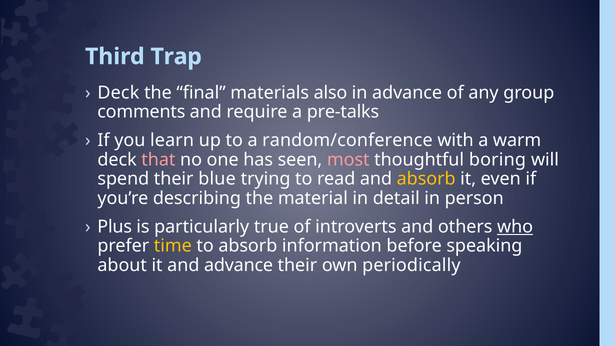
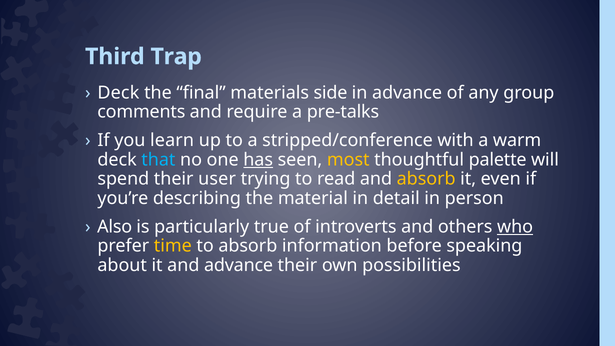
also: also -> side
random/conference: random/conference -> stripped/conference
that colour: pink -> light blue
has underline: none -> present
most colour: pink -> yellow
boring: boring -> palette
blue: blue -> user
Plus: Plus -> Also
periodically: periodically -> possibilities
